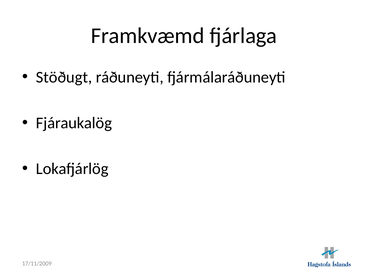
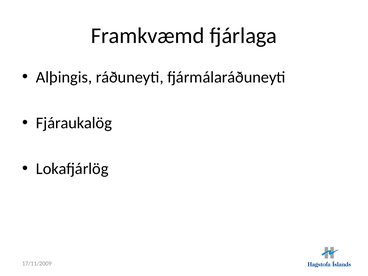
Stöðugt: Stöðugt -> Alþingis
